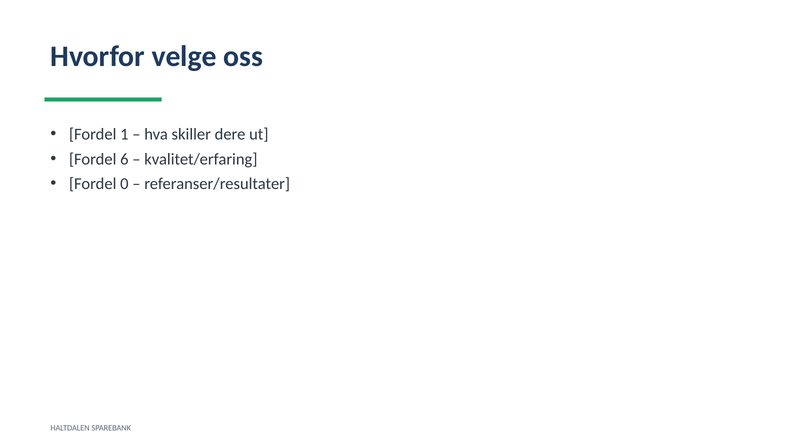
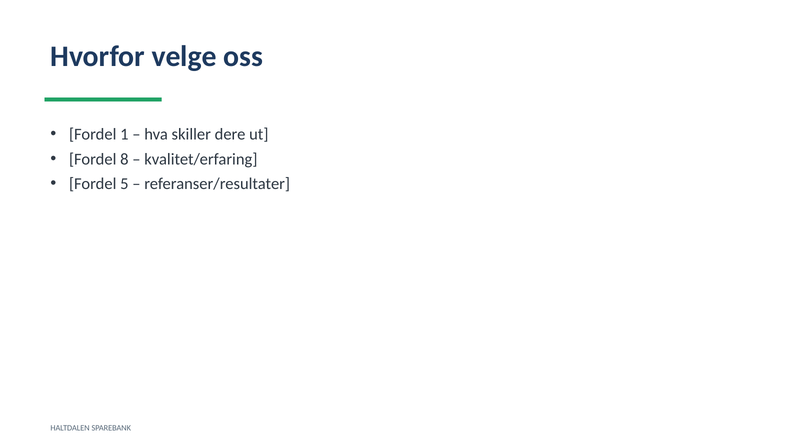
6: 6 -> 8
0: 0 -> 5
